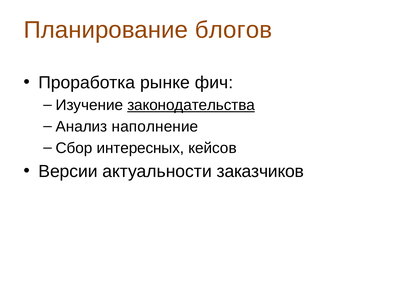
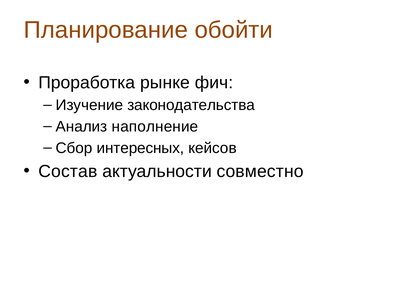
блогов: блогов -> обойти
законодательства underline: present -> none
Версии: Версии -> Состав
заказчиков: заказчиков -> совместно
